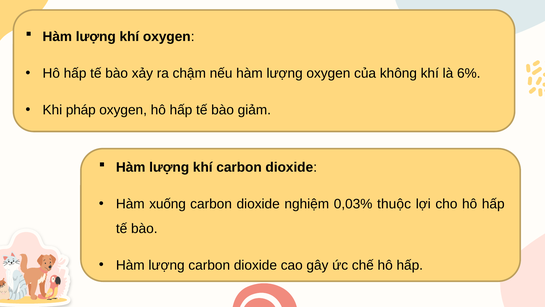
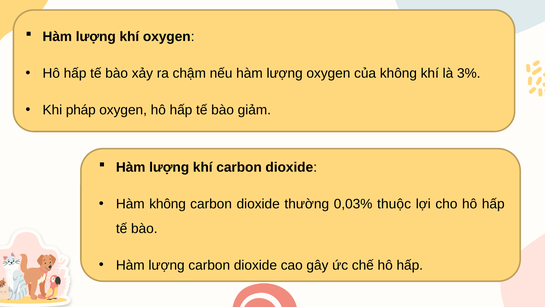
6%: 6% -> 3%
Hàm xuống: xuống -> không
nghiệm: nghiệm -> thường
